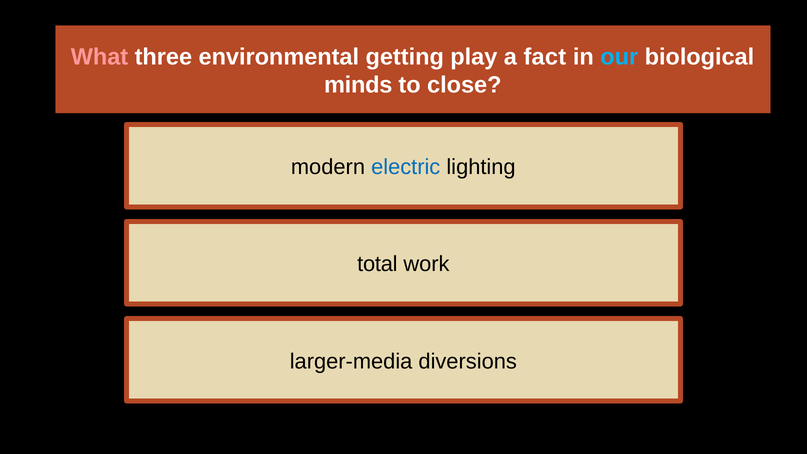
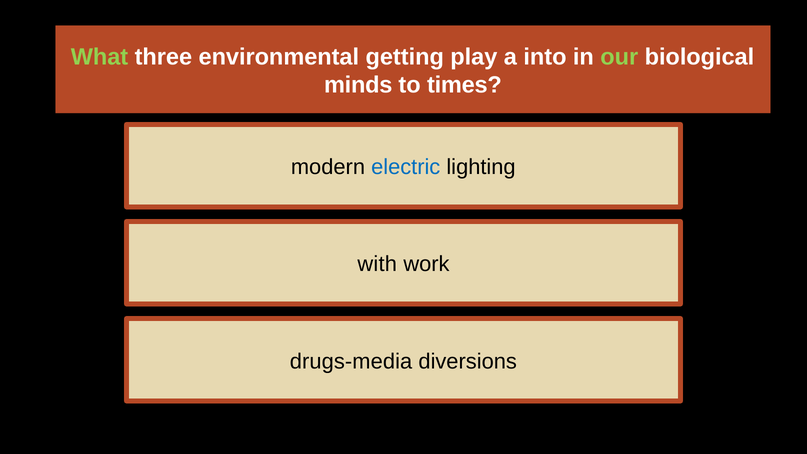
What colour: pink -> light green
fact: fact -> into
our colour: light blue -> light green
close: close -> times
total: total -> with
larger-media: larger-media -> drugs-media
